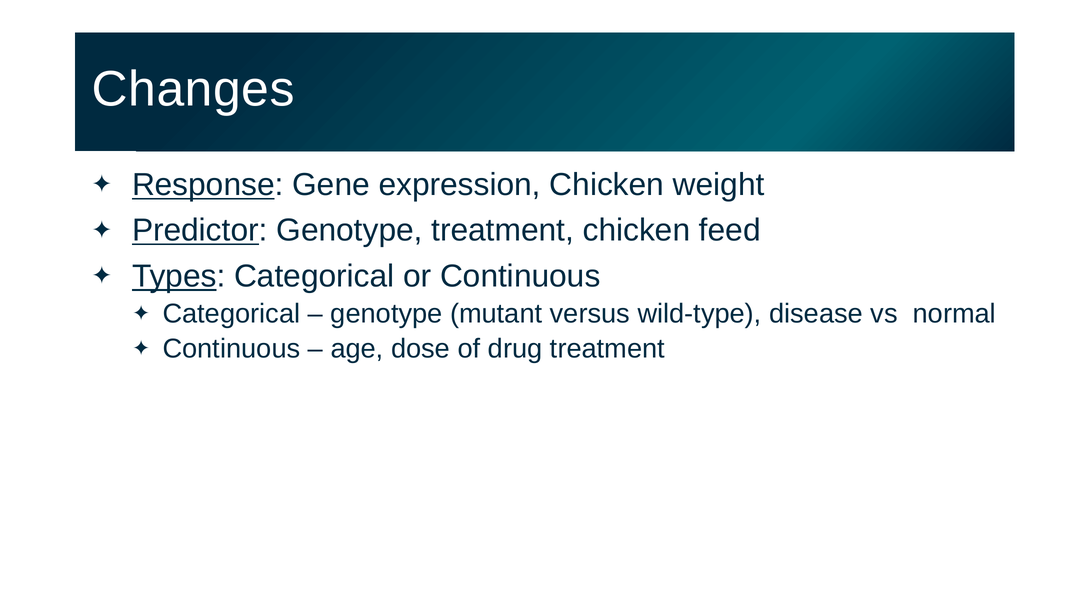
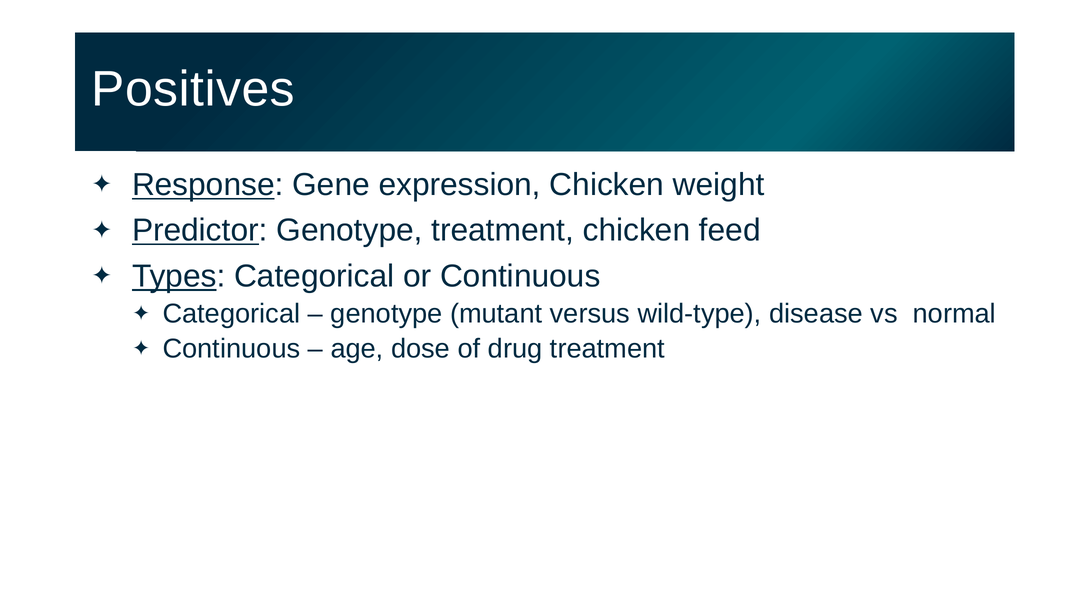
Changes: Changes -> Positives
